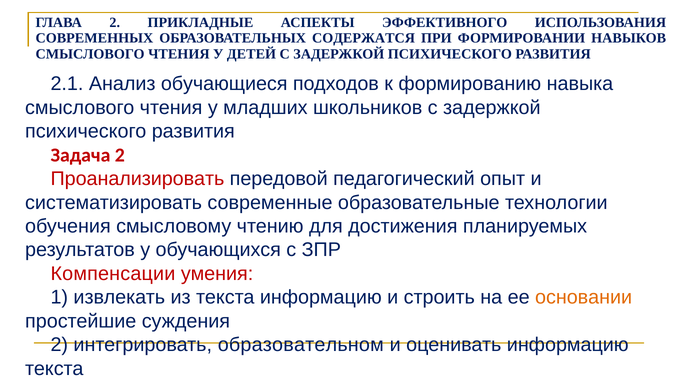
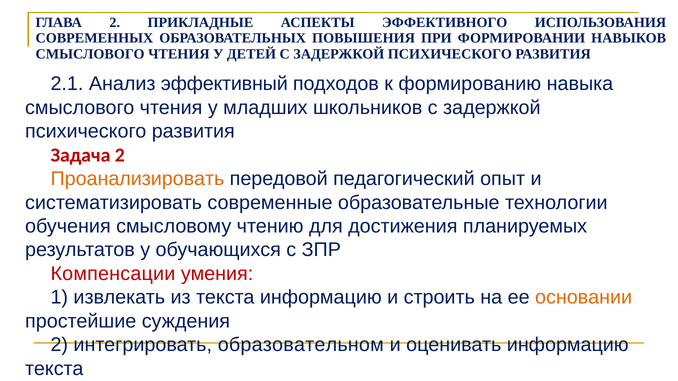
СОДЕРЖАТСЯ: СОДЕРЖАТСЯ -> ПОВЫШЕНИЯ
обучающиеся: обучающиеся -> эффективный
Проанализировать colour: red -> orange
